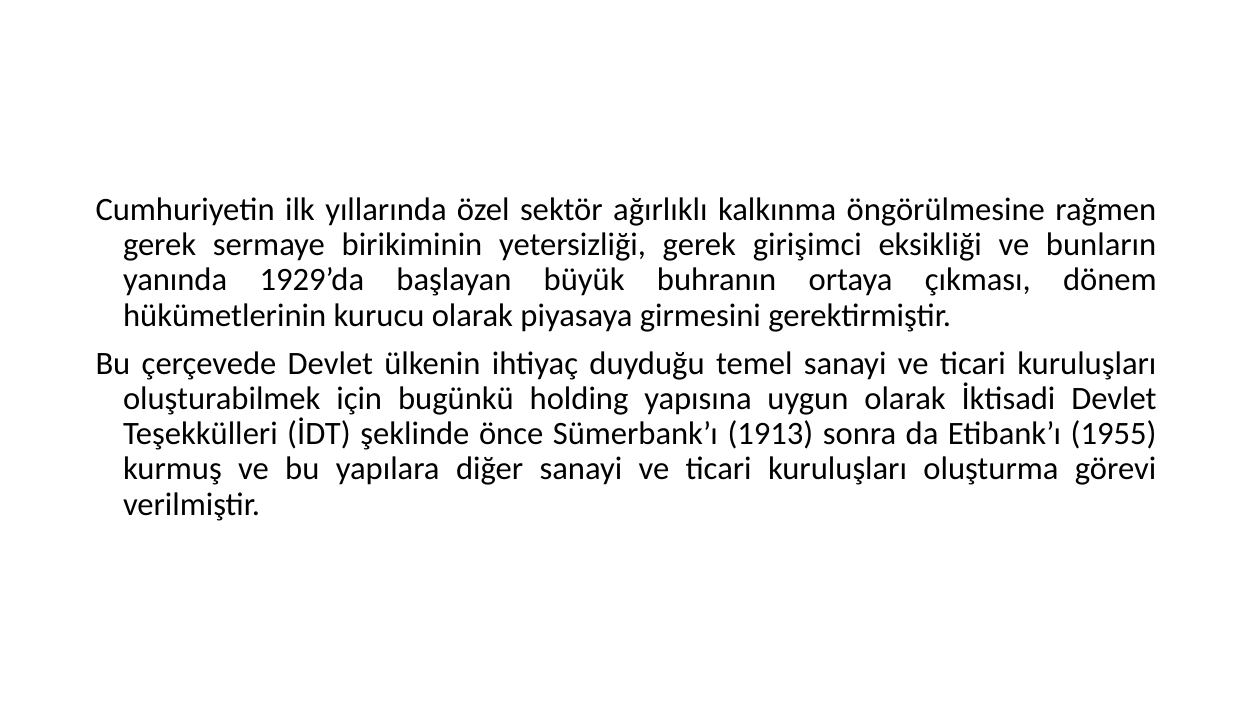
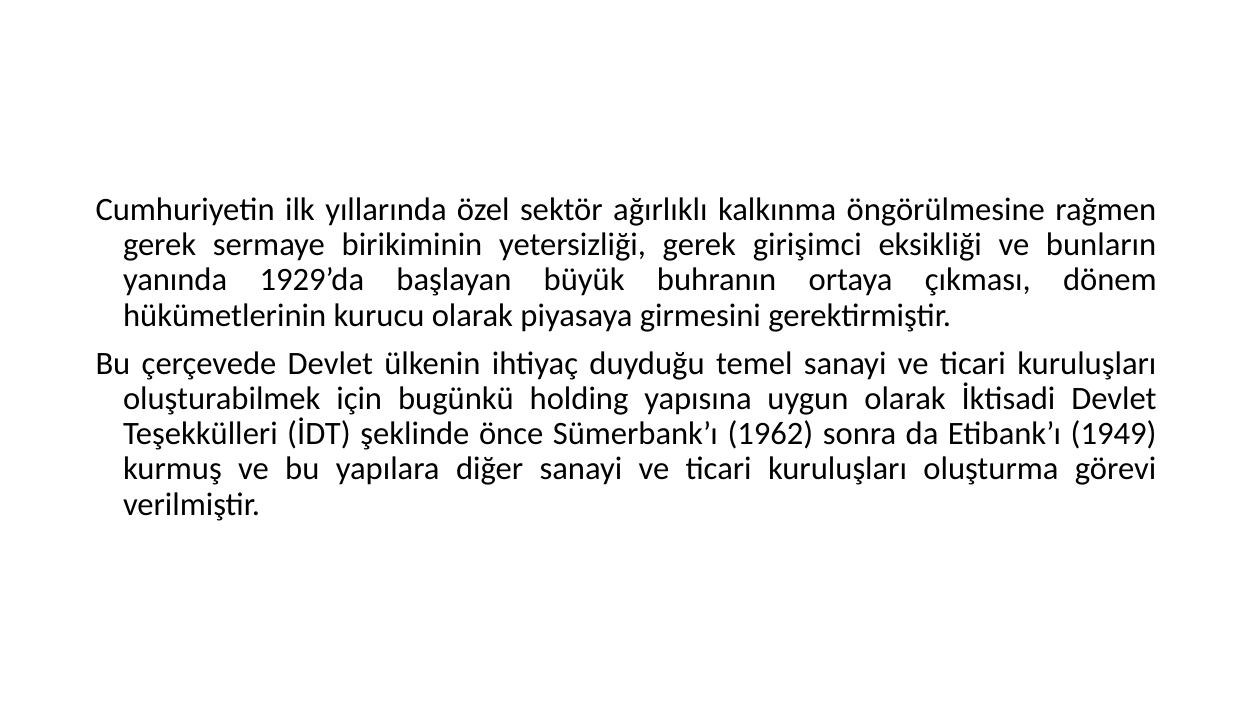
1913: 1913 -> 1962
1955: 1955 -> 1949
